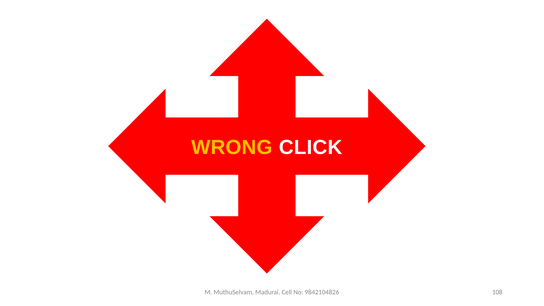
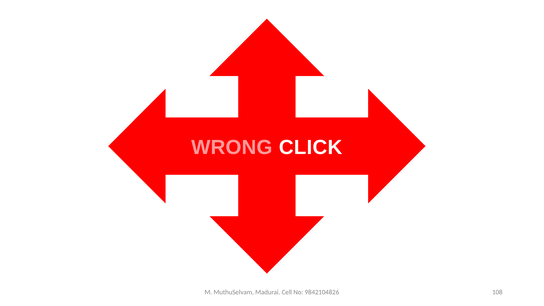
WRONG colour: yellow -> pink
